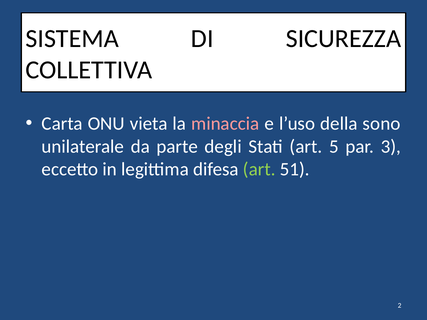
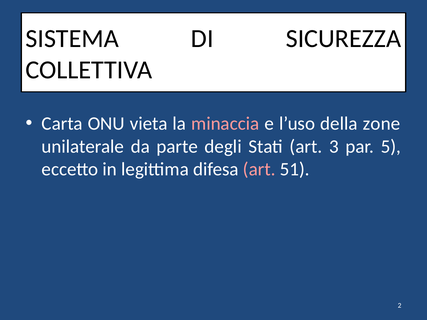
sono: sono -> zone
5: 5 -> 3
3: 3 -> 5
art at (259, 169) colour: light green -> pink
